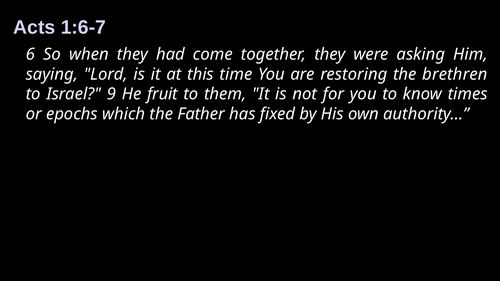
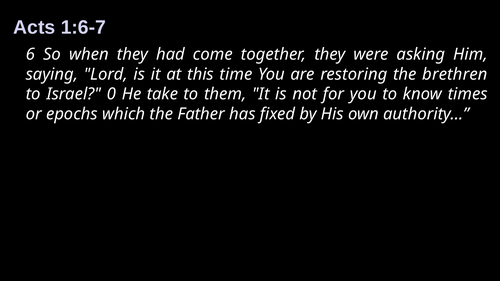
9: 9 -> 0
fruit: fruit -> take
